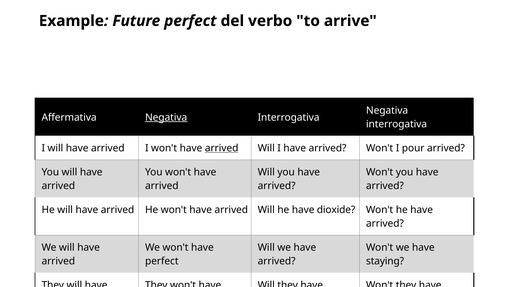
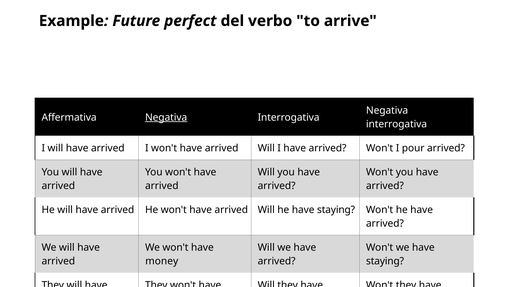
arrived at (222, 148) underline: present -> none
he have dioxide: dioxide -> staying
perfect at (162, 261): perfect -> money
